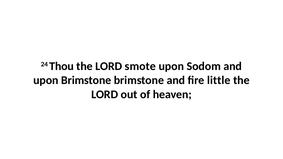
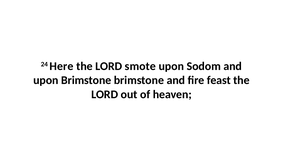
Thou: Thou -> Here
little: little -> feast
